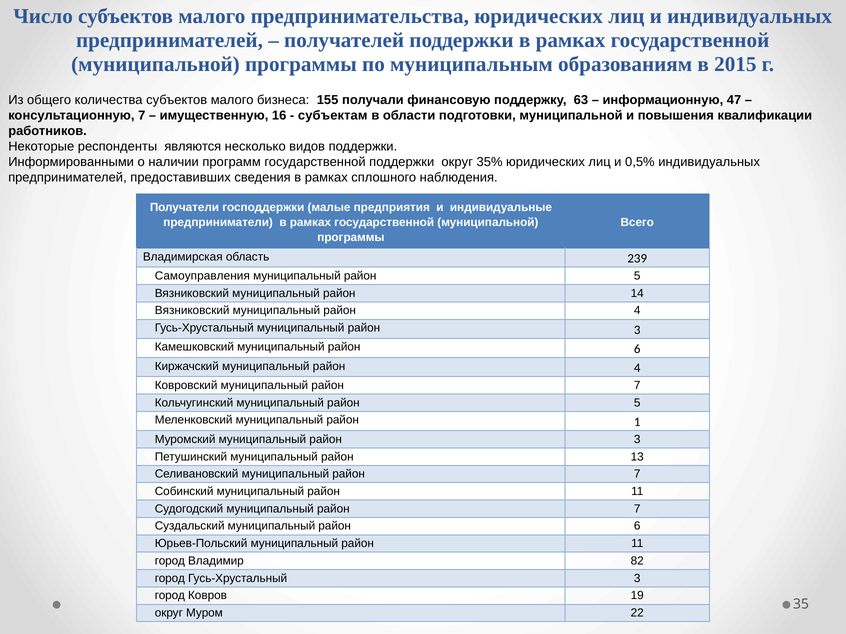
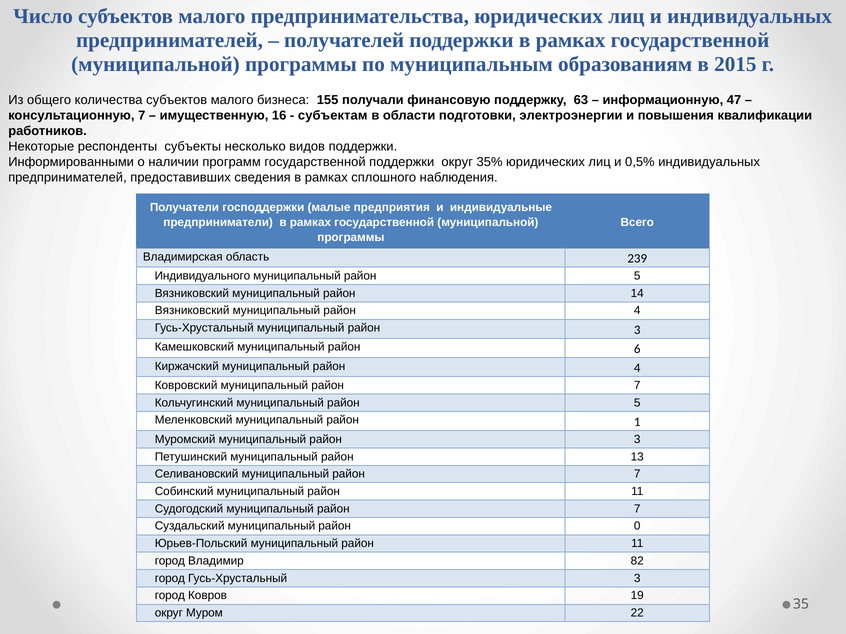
подготовки муниципальной: муниципальной -> электроэнергии
являются: являются -> субъекты
Самоуправления: Самоуправления -> Индивидуального
Суздальский муниципальный район 6: 6 -> 0
